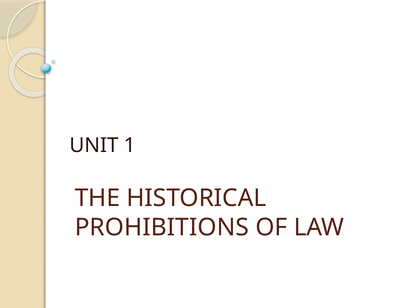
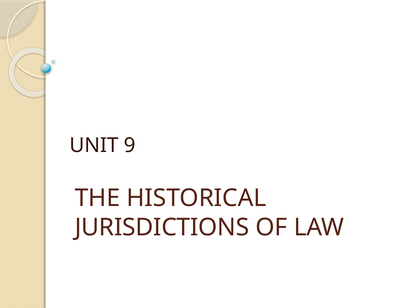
1: 1 -> 9
PROHIBITIONS: PROHIBITIONS -> JURISDICTIONS
